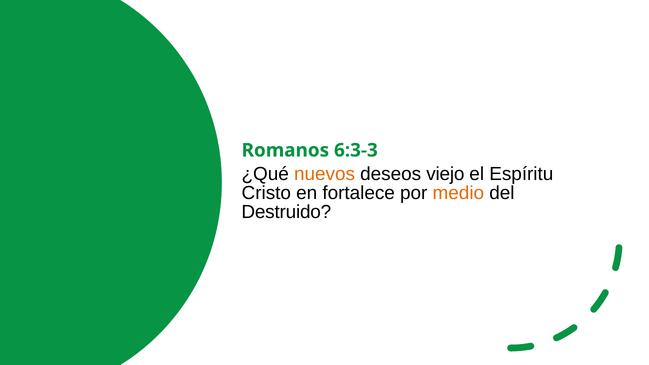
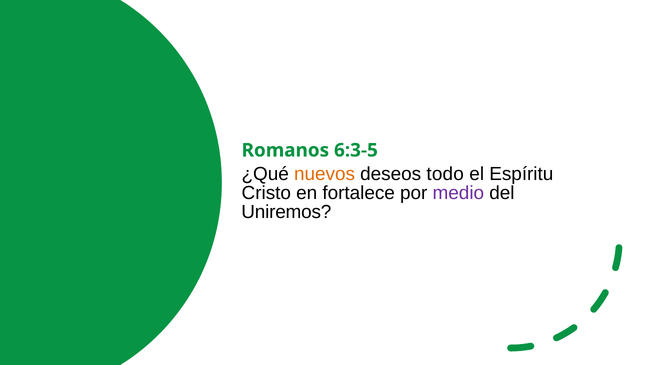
6:3-3: 6:3-3 -> 6:3-5
viejo: viejo -> todo
medio colour: orange -> purple
Destruido: Destruido -> Uniremos
